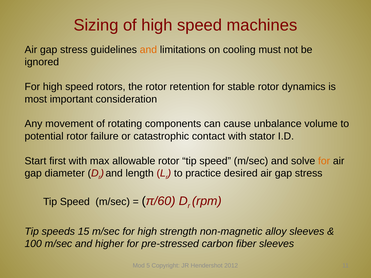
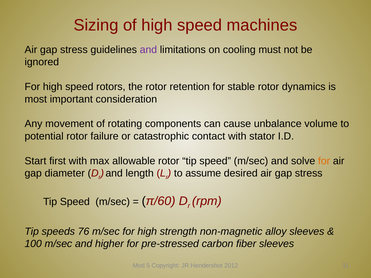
and at (148, 50) colour: orange -> purple
practice: practice -> assume
15: 15 -> 76
